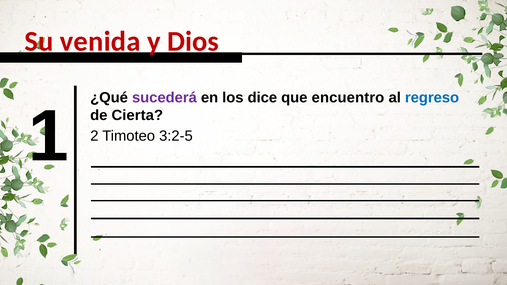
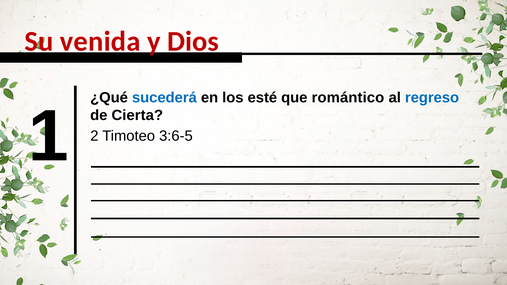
sucederá colour: purple -> blue
dice: dice -> esté
encuentro: encuentro -> romántico
3:2-5: 3:2-5 -> 3:6-5
